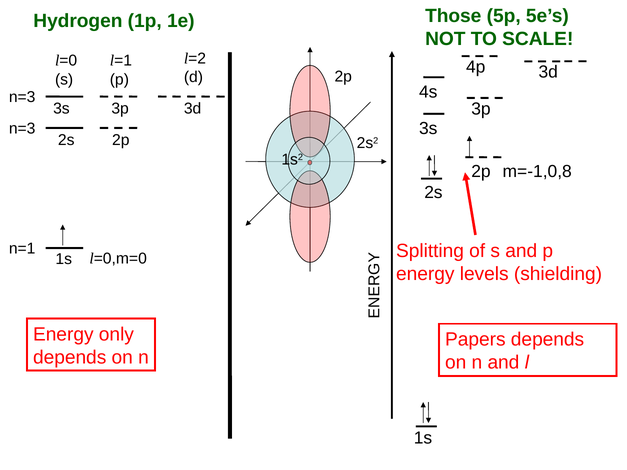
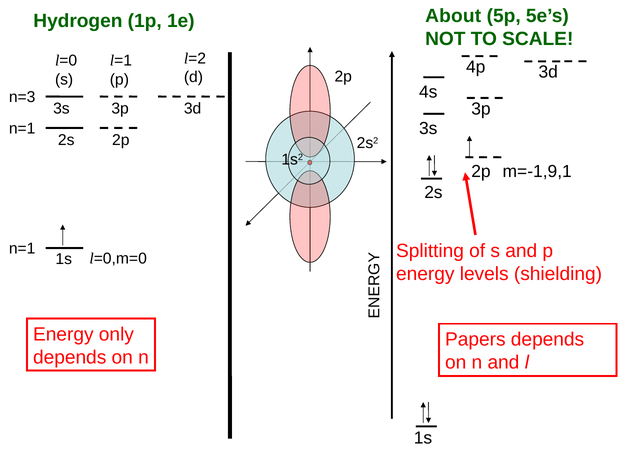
Those: Those -> About
n=3 at (22, 129): n=3 -> n=1
m=-1,0,8: m=-1,0,8 -> m=-1,9,1
